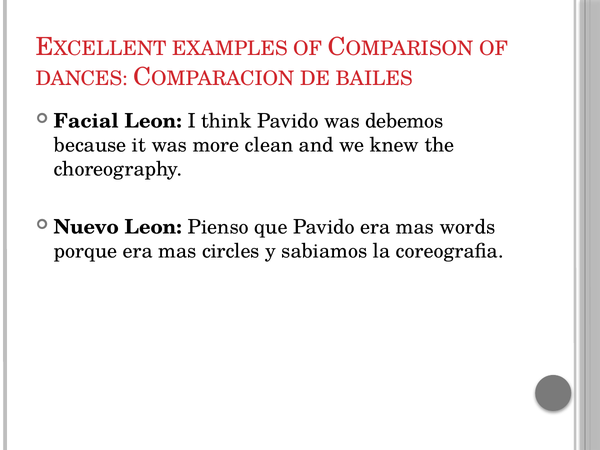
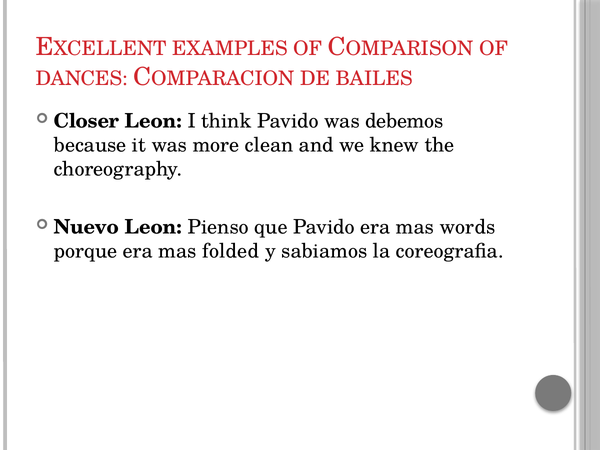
Facial: Facial -> Closer
circles: circles -> folded
